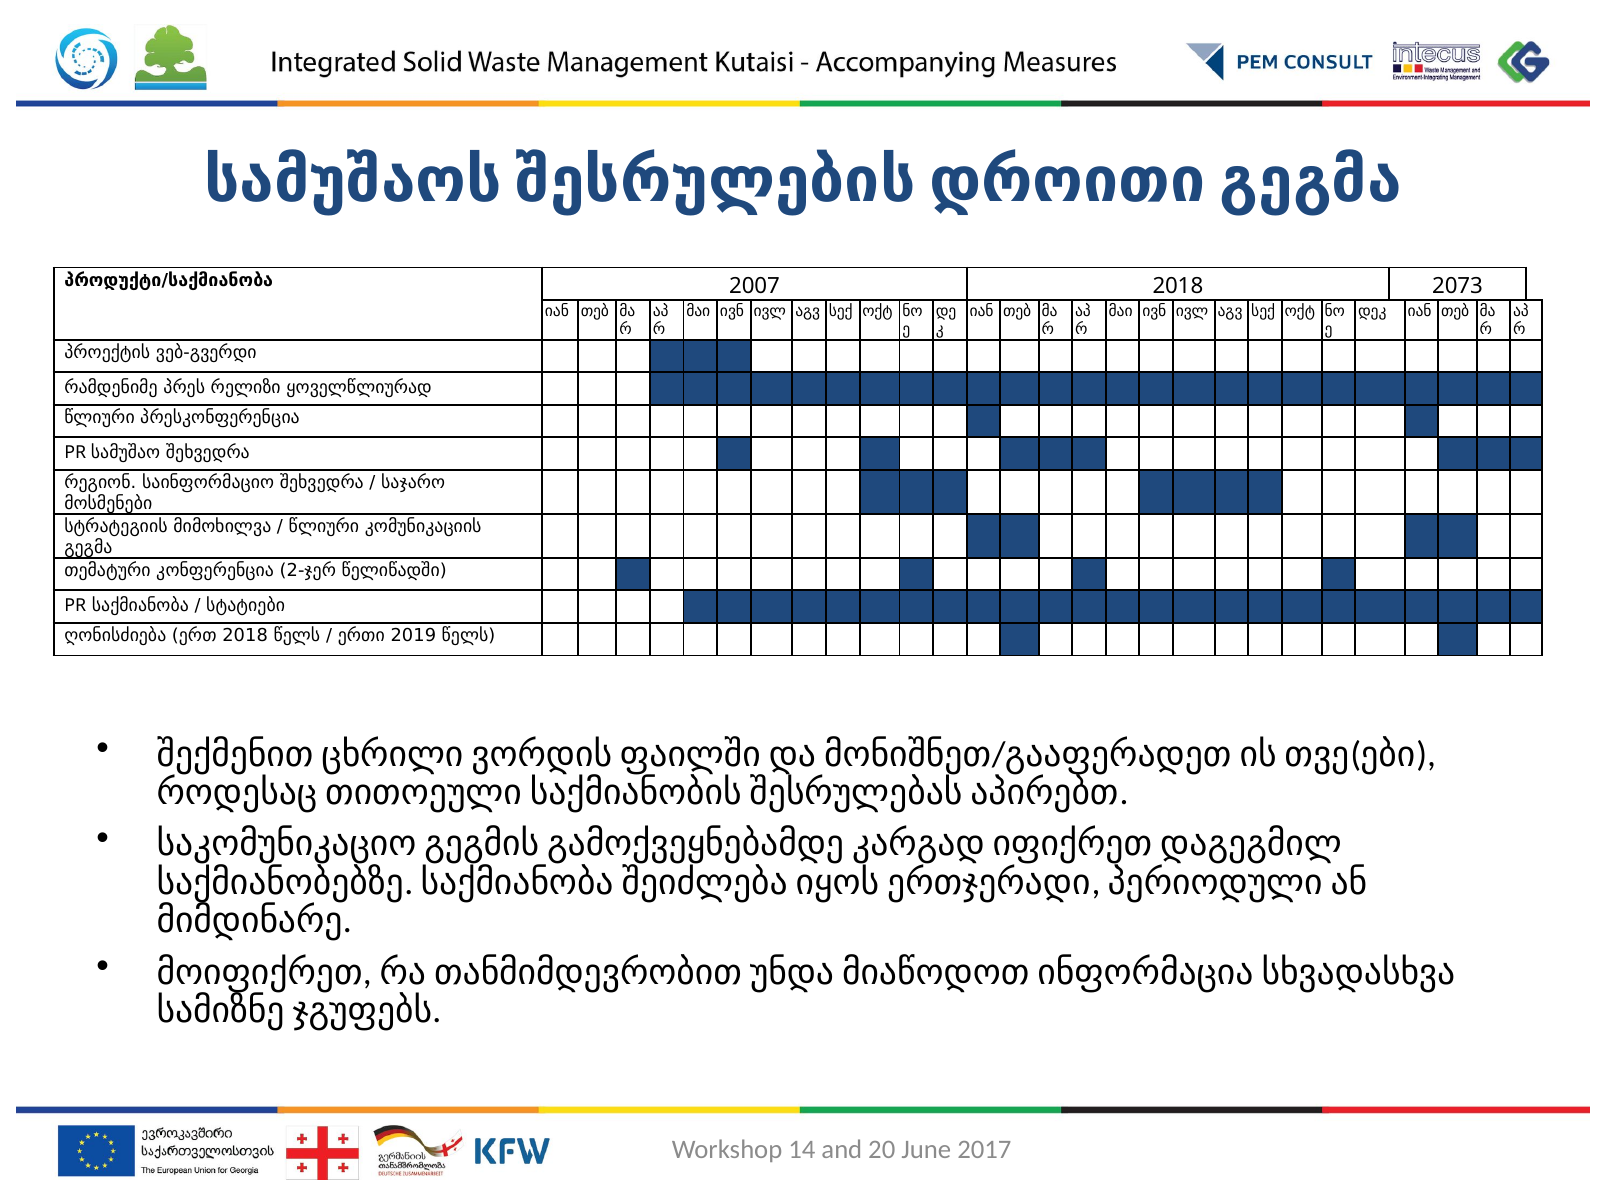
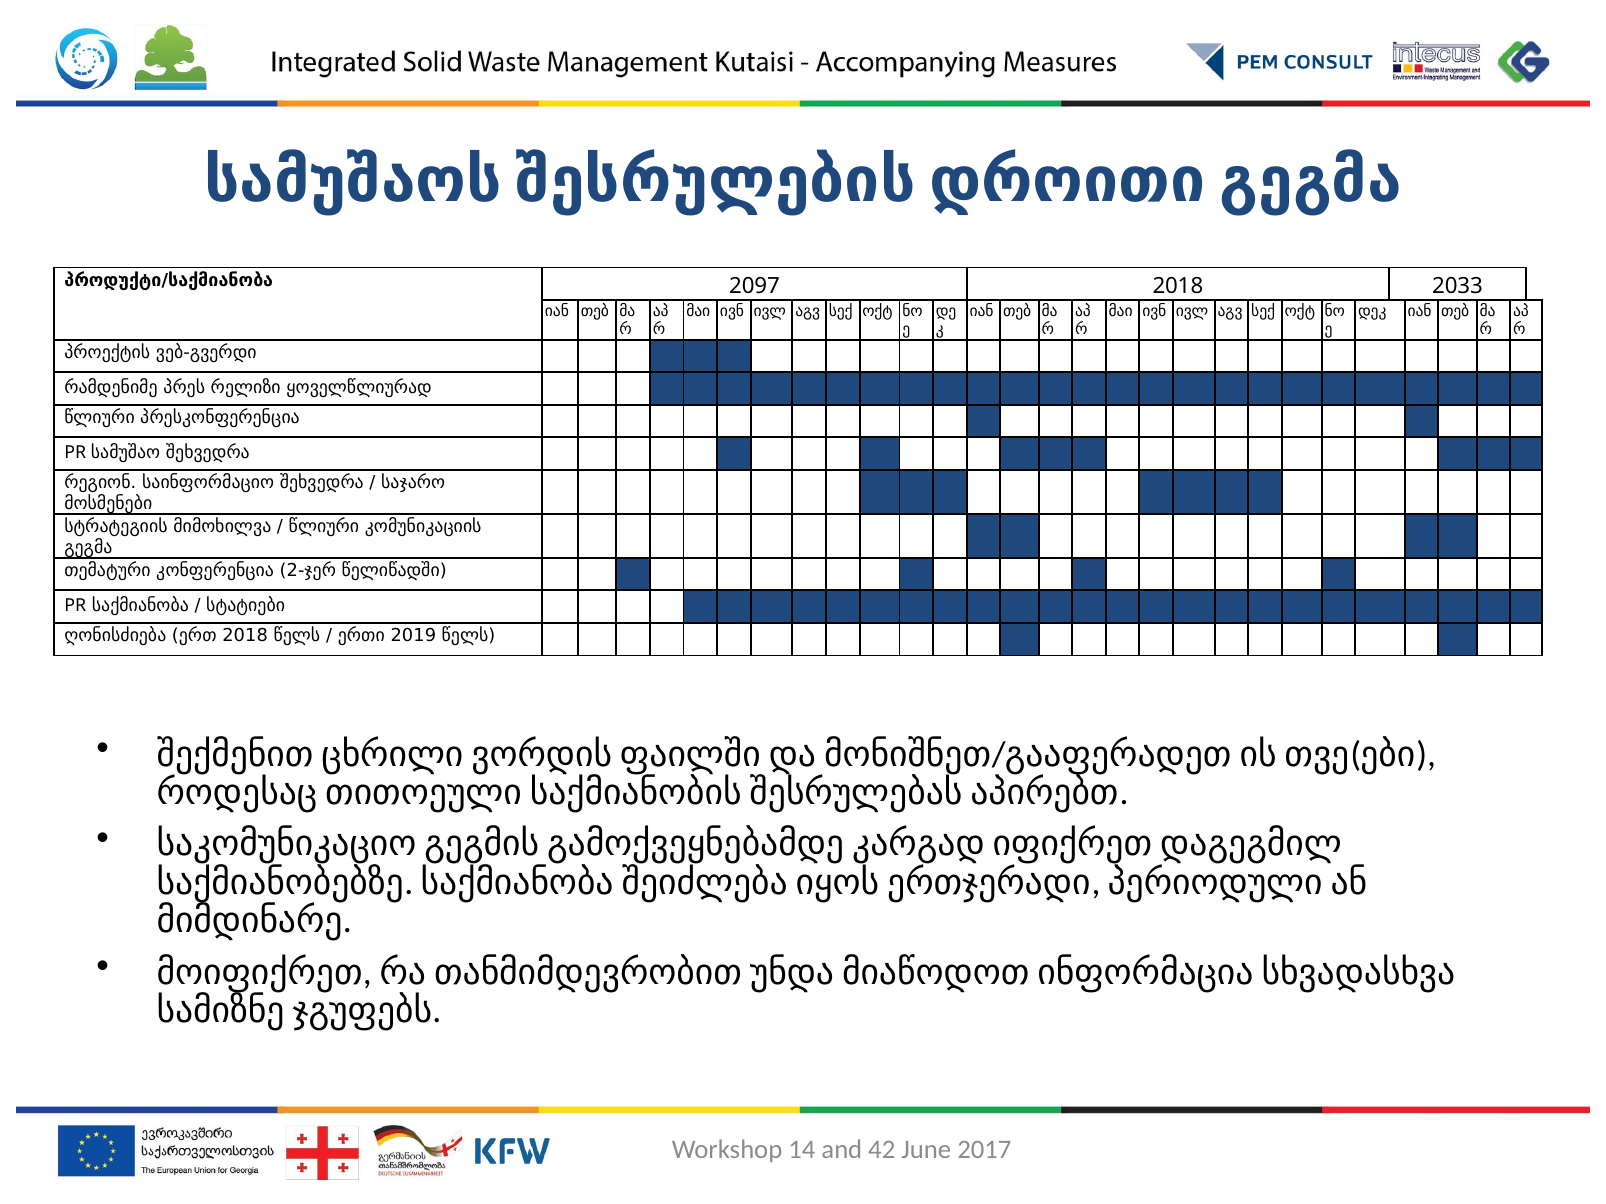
2007: 2007 -> 2097
2073: 2073 -> 2033
20: 20 -> 42
